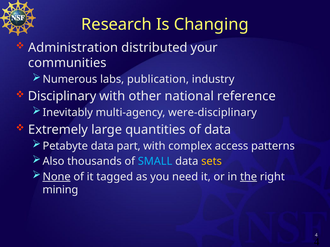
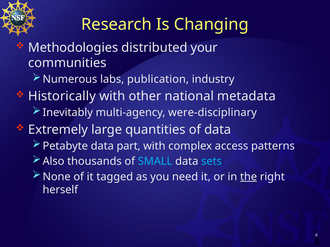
Administration: Administration -> Methodologies
Disciplinary: Disciplinary -> Historically
reference: reference -> metadata
sets colour: yellow -> light blue
None underline: present -> none
mining: mining -> herself
